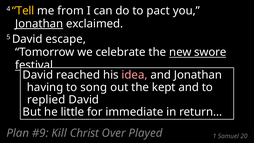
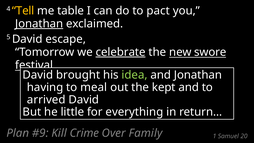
from: from -> table
celebrate underline: none -> present
reached: reached -> brought
idea colour: pink -> light green
song: song -> meal
replied: replied -> arrived
immediate: immediate -> everything
Christ: Christ -> Crime
Played: Played -> Family
